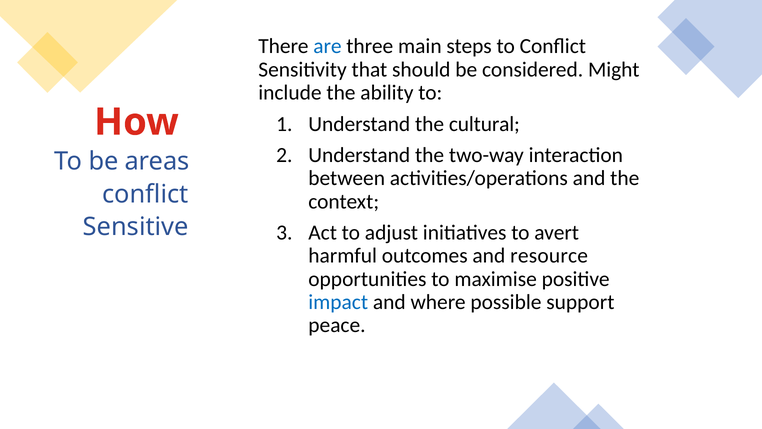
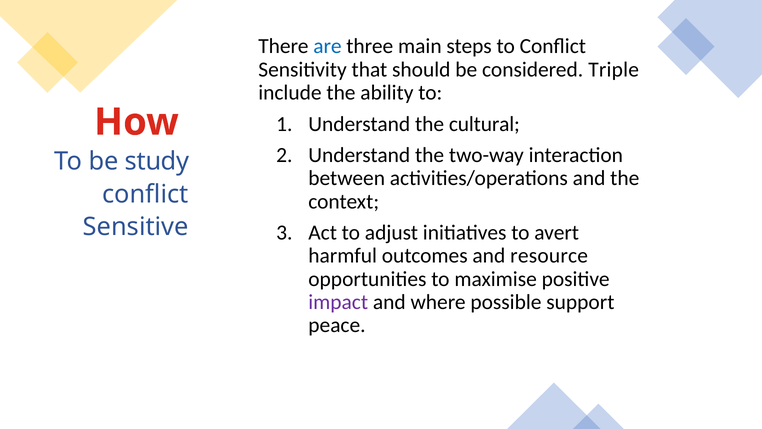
Might: Might -> Triple
areas: areas -> study
impact colour: blue -> purple
